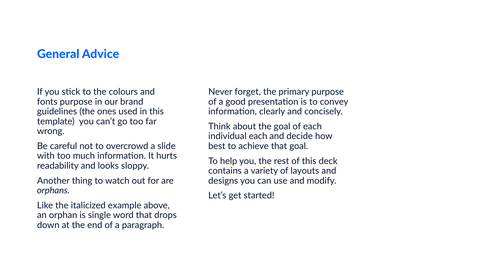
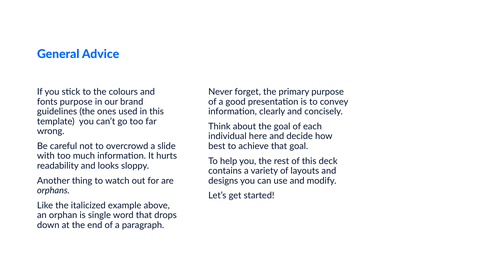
individual each: each -> here
